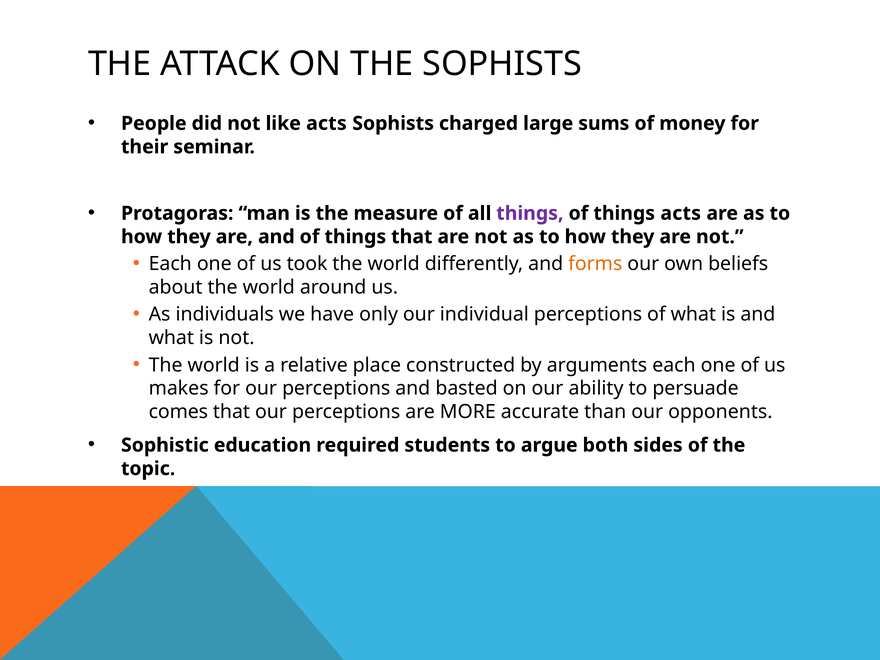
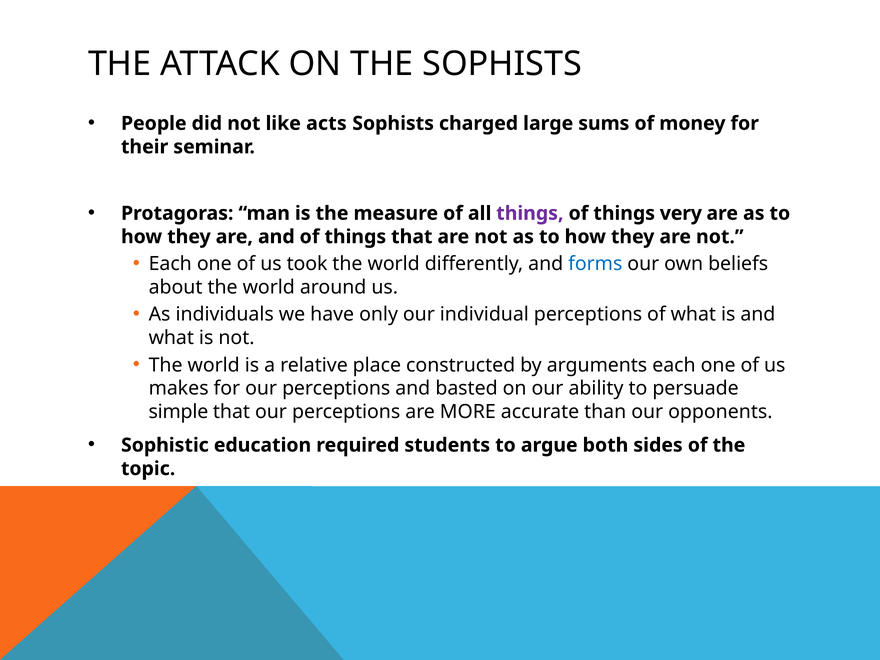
things acts: acts -> very
forms colour: orange -> blue
comes: comes -> simple
